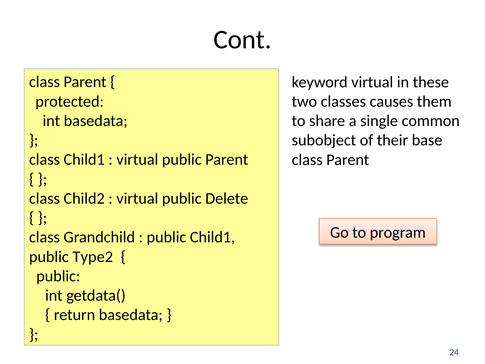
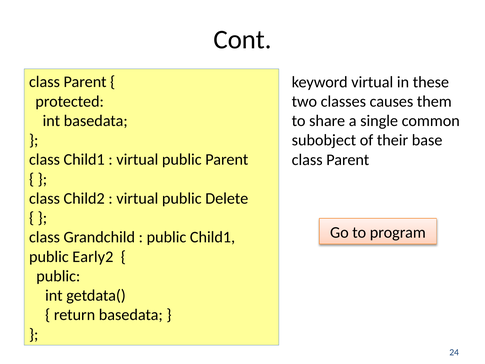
Type2: Type2 -> Early2
